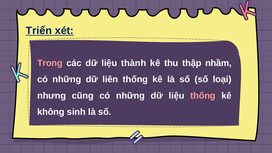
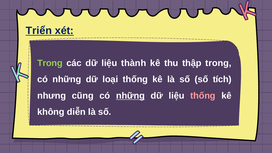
Trong at (50, 63) colour: pink -> light green
thập nhầm: nhầm -> trong
liên: liên -> loại
loại: loại -> tích
những at (130, 96) underline: none -> present
sinh: sinh -> diễn
